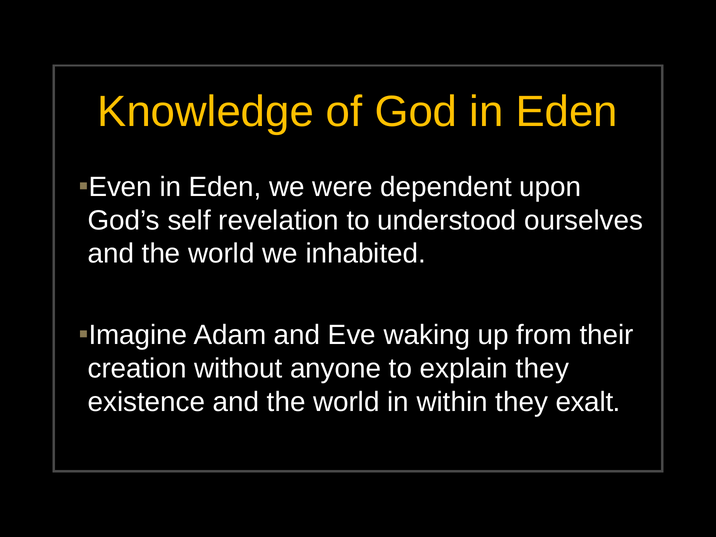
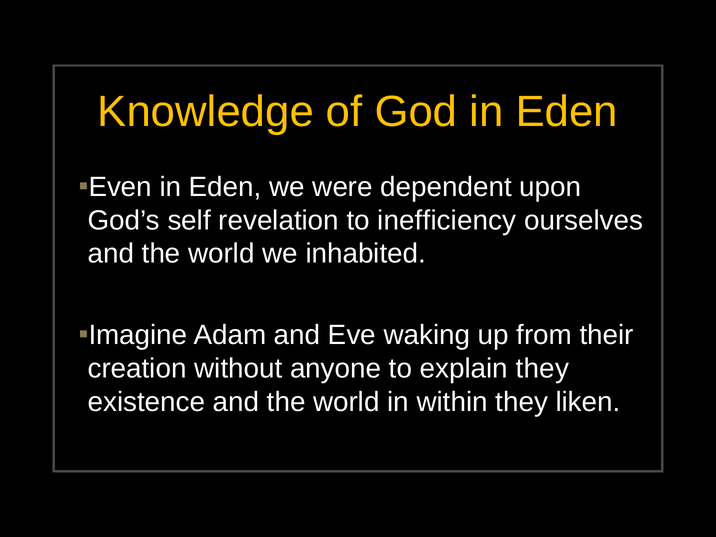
understood: understood -> inefficiency
exalt: exalt -> liken
